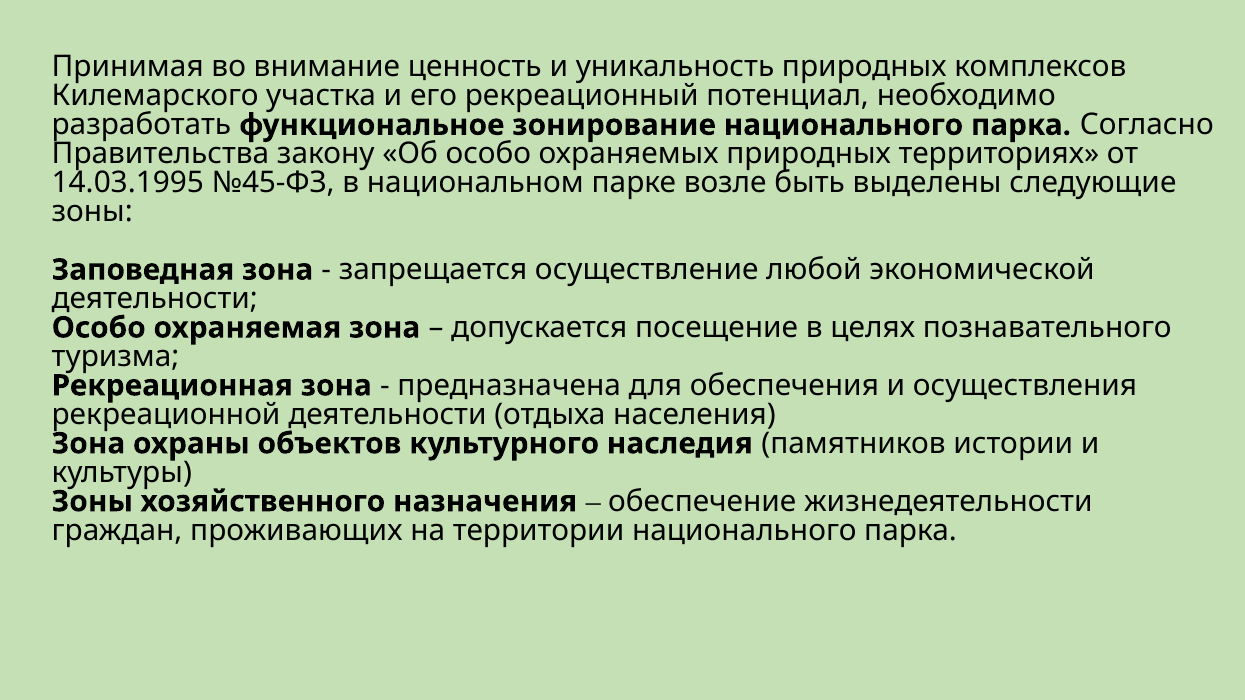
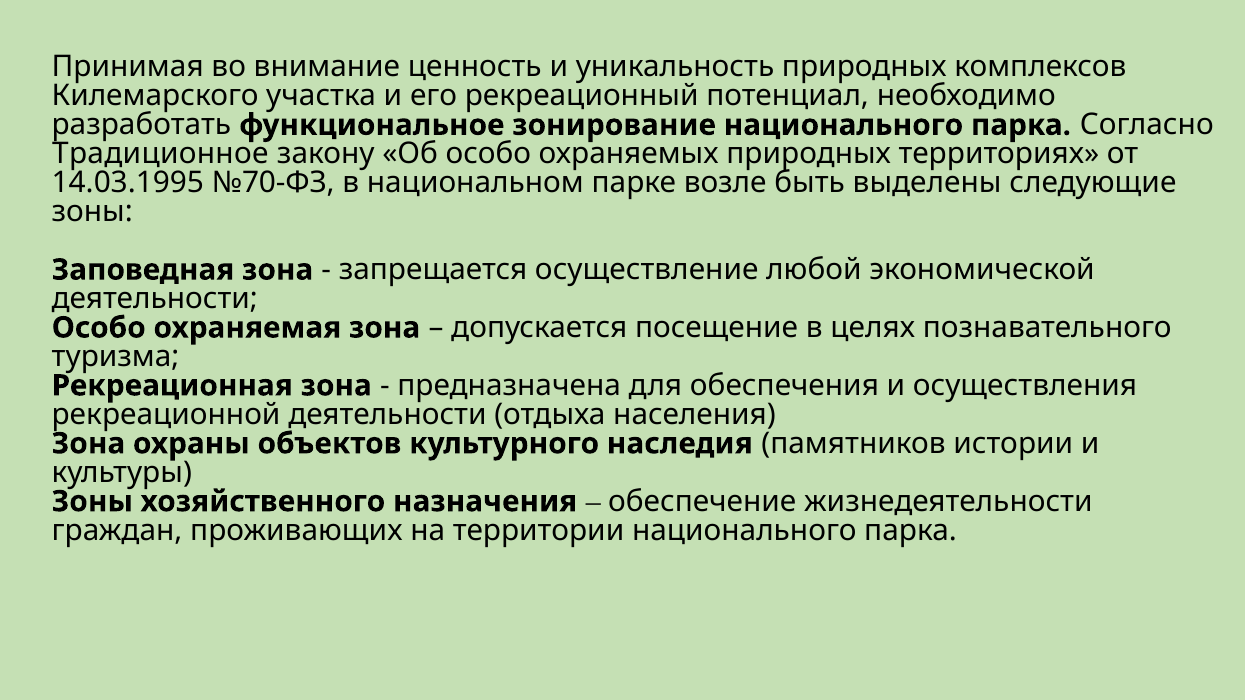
Правительства: Правительства -> Традиционное
№45-ФЗ: №45-ФЗ -> №70-ФЗ
